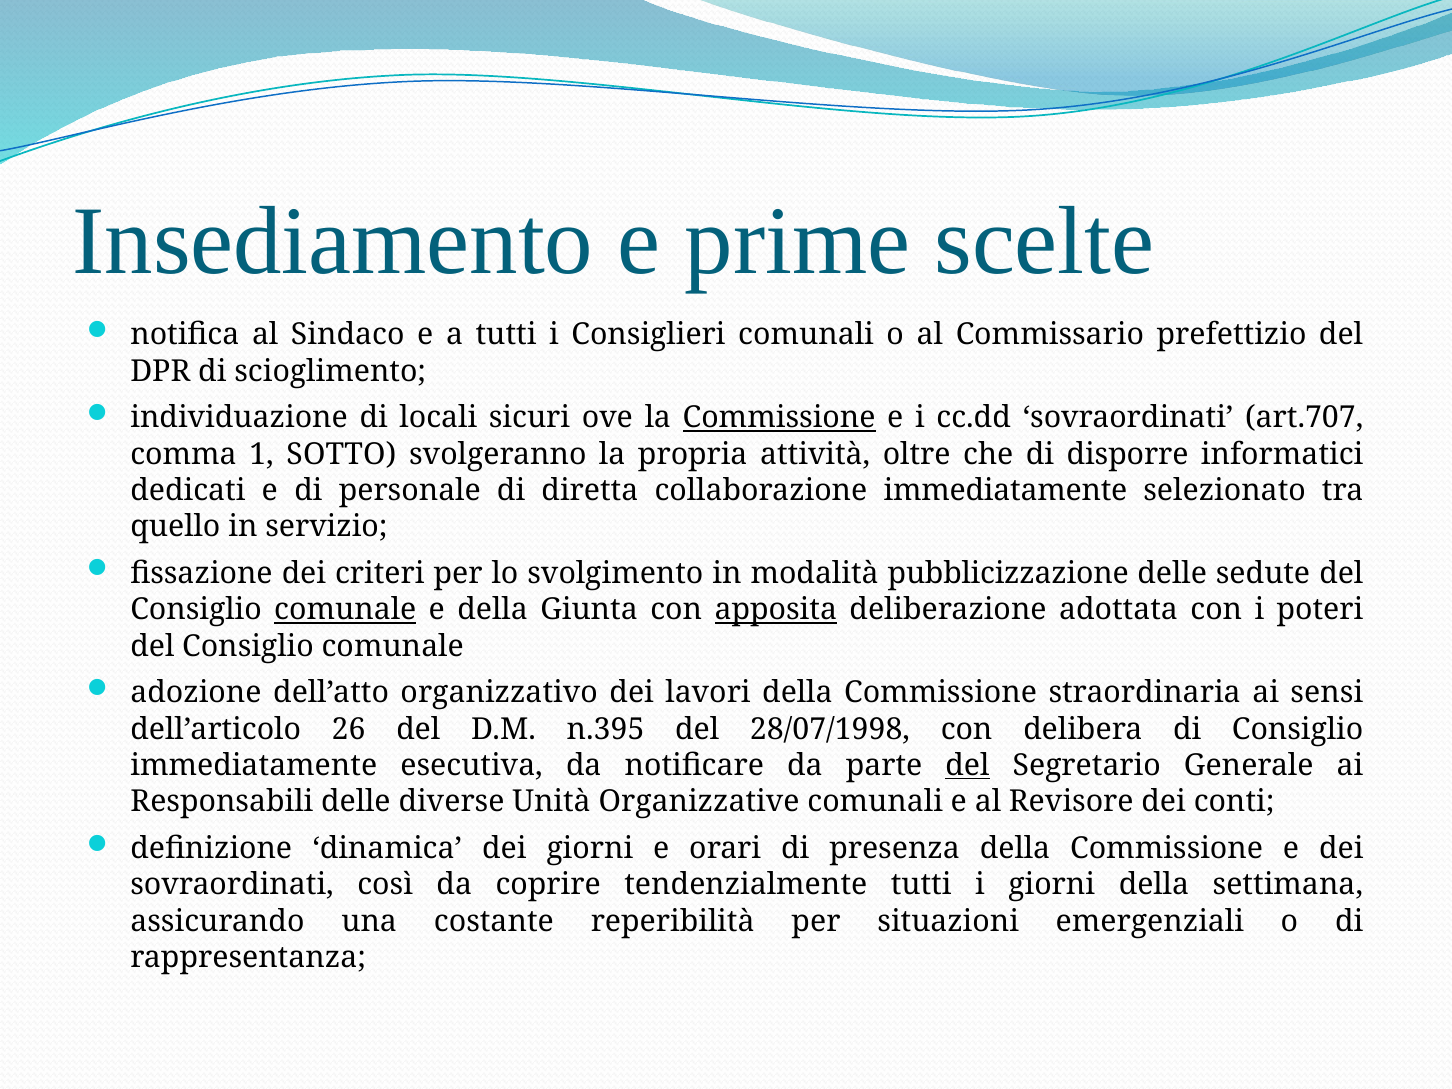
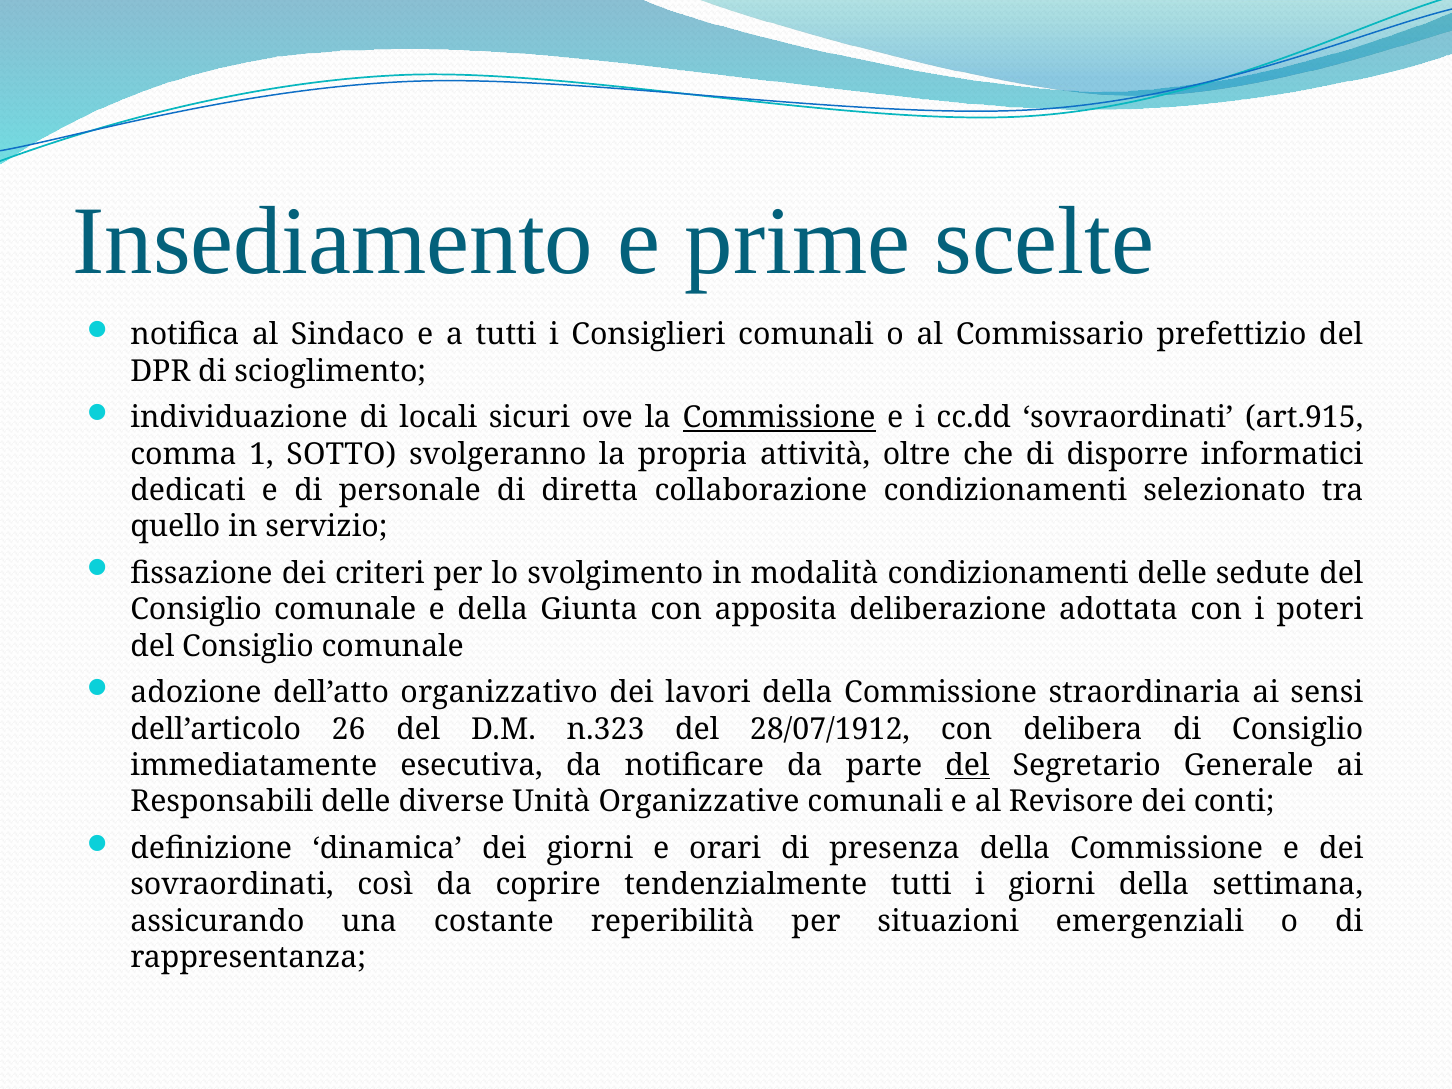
art.707: art.707 -> art.915
collaborazione immediatamente: immediatamente -> condizionamenti
modalità pubblicizzazione: pubblicizzazione -> condizionamenti
comunale at (345, 610) underline: present -> none
apposita underline: present -> none
n.395: n.395 -> n.323
28/07/1998: 28/07/1998 -> 28/07/1912
